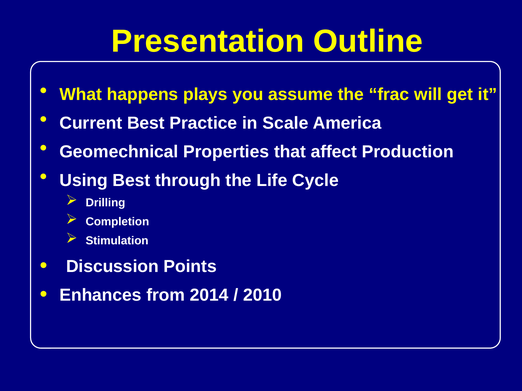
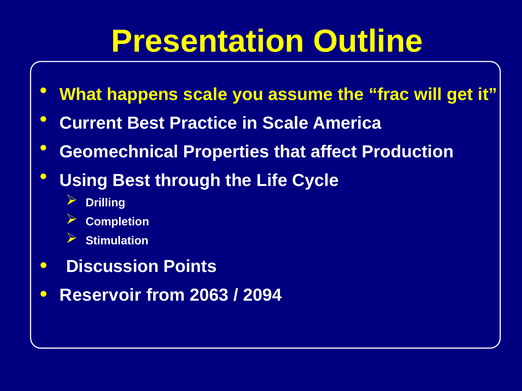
happens plays: plays -> scale
Enhances: Enhances -> Reservoir
2014: 2014 -> 2063
2010: 2010 -> 2094
